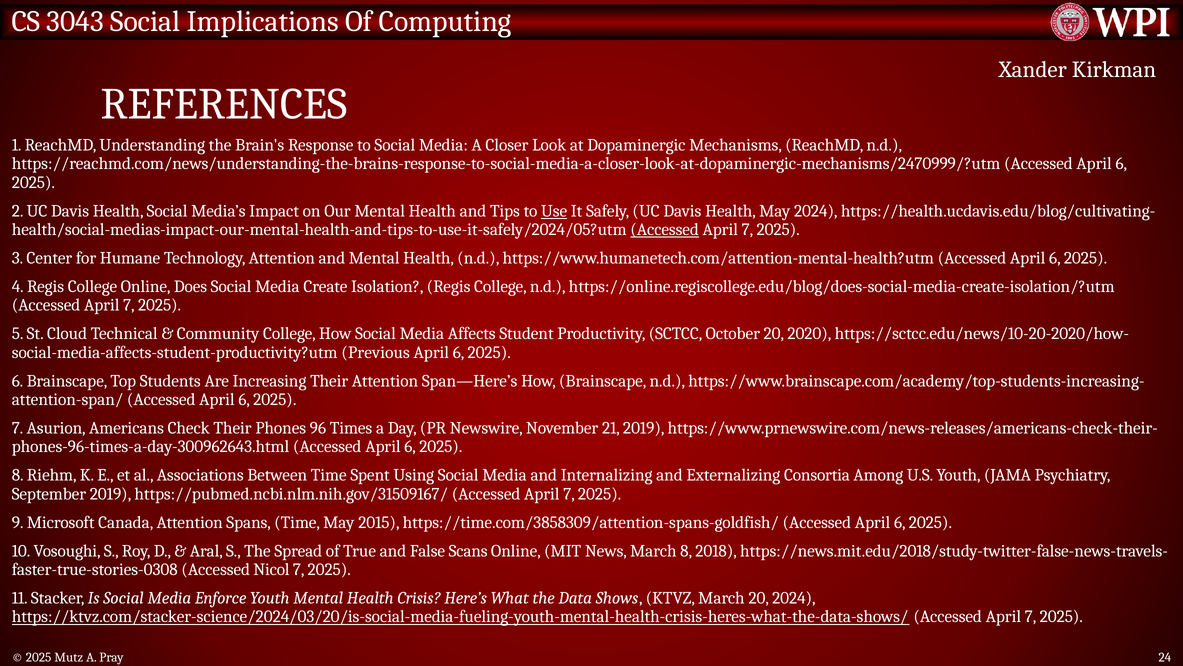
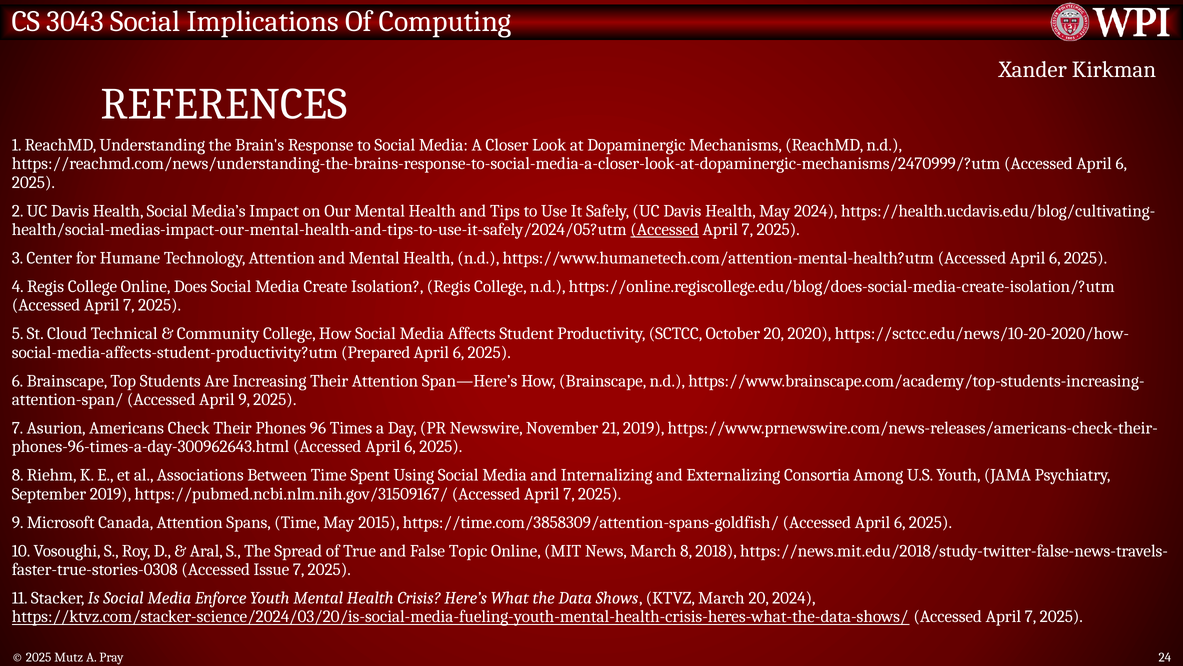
Use underline: present -> none
Previous: Previous -> Prepared
6 at (244, 399): 6 -> 9
Scans: Scans -> Topic
Nicol: Nicol -> Issue
